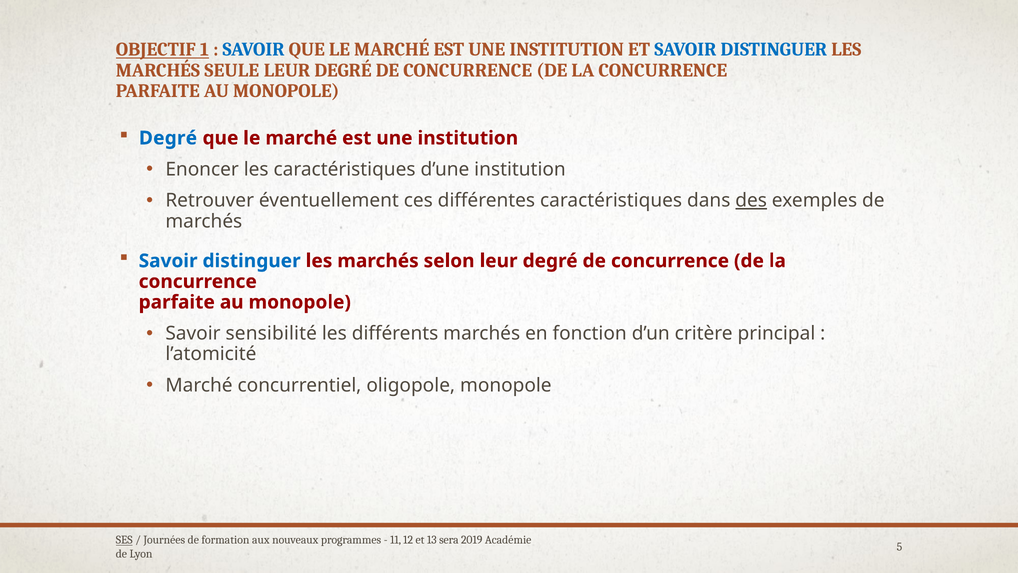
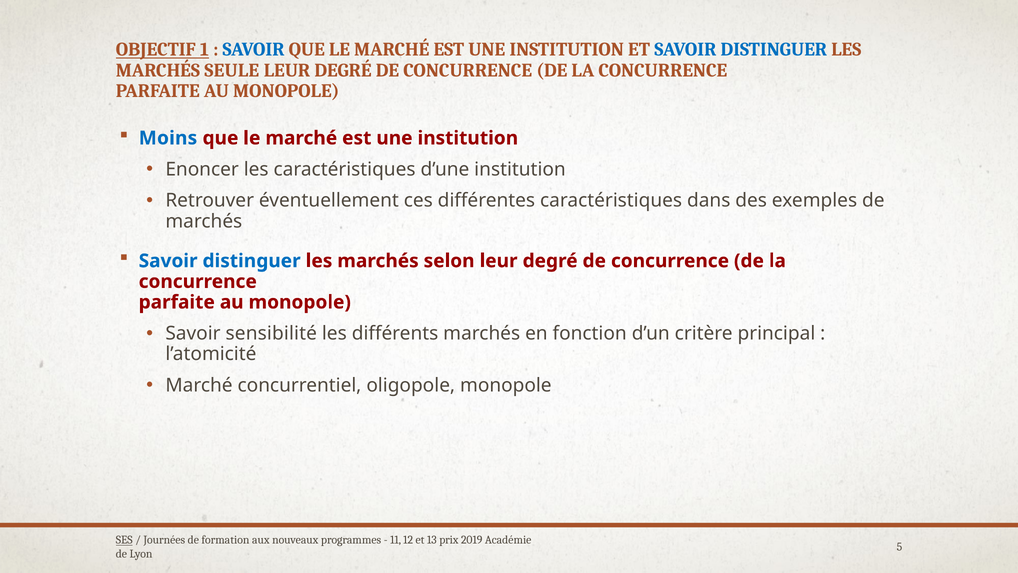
Degré at (168, 138): Degré -> Moins
des underline: present -> none
sera: sera -> prix
